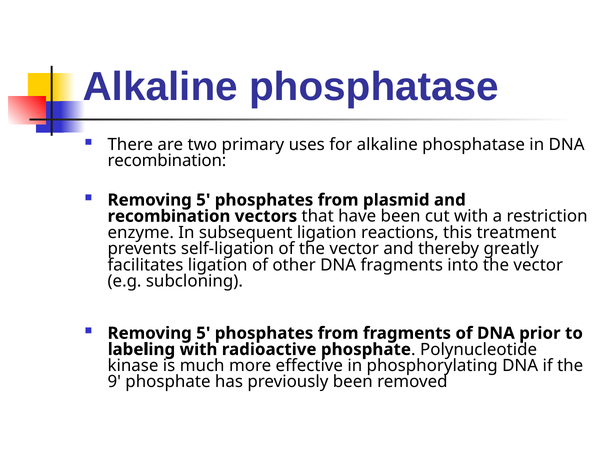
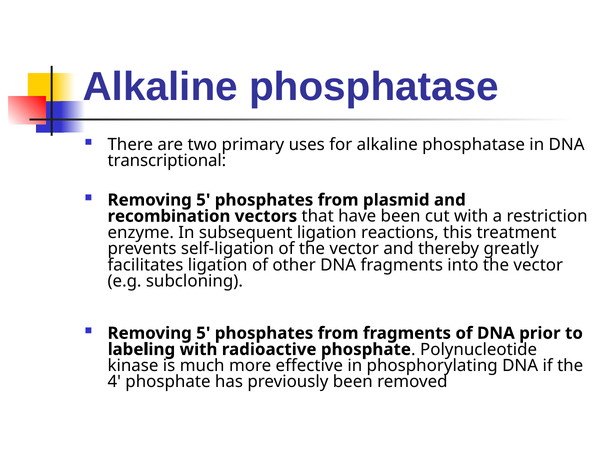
recombination at (167, 161): recombination -> transcriptional
9: 9 -> 4
